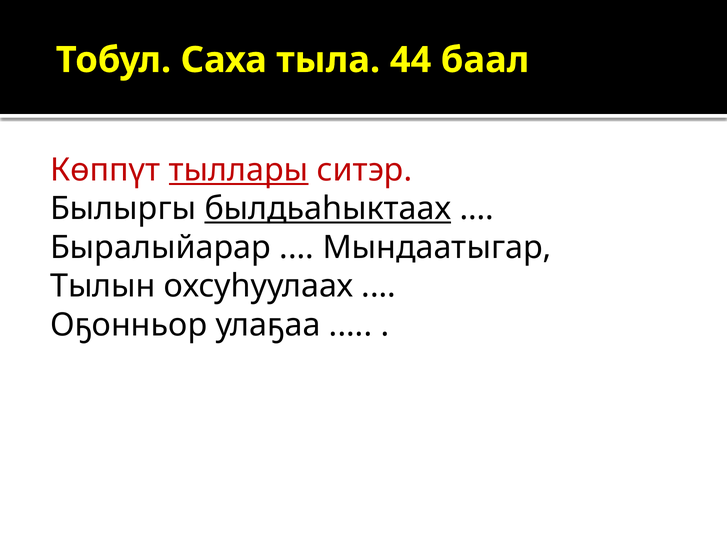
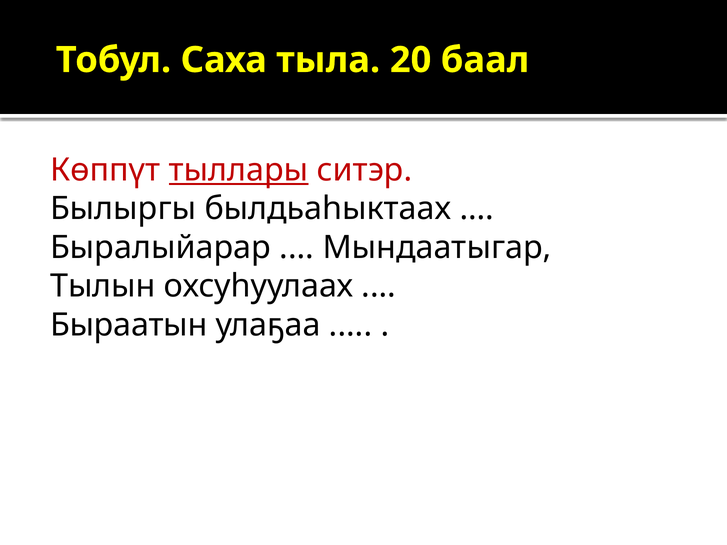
44: 44 -> 20
былдьаһыктаах underline: present -> none
Оҕонньор: Оҕонньор -> Быраатын
